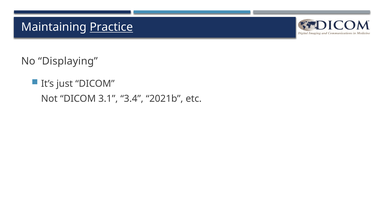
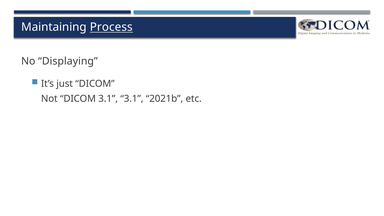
Practice: Practice -> Process
3.1 3.4: 3.4 -> 3.1
